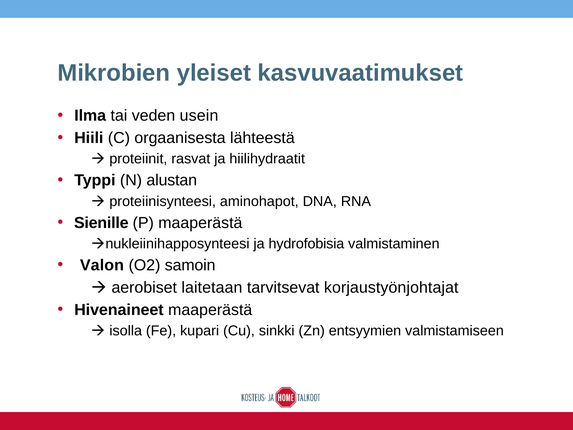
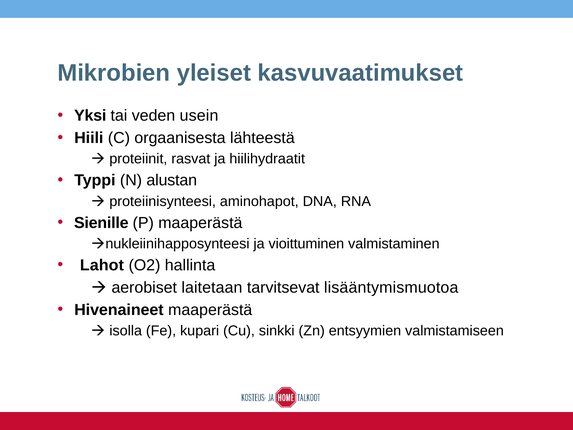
Ilma: Ilma -> Yksi
hydrofobisia: hydrofobisia -> vioittuminen
Valon: Valon -> Lahot
samoin: samoin -> hallinta
korjaustyönjohtajat: korjaustyönjohtajat -> lisääntymismuotoa
